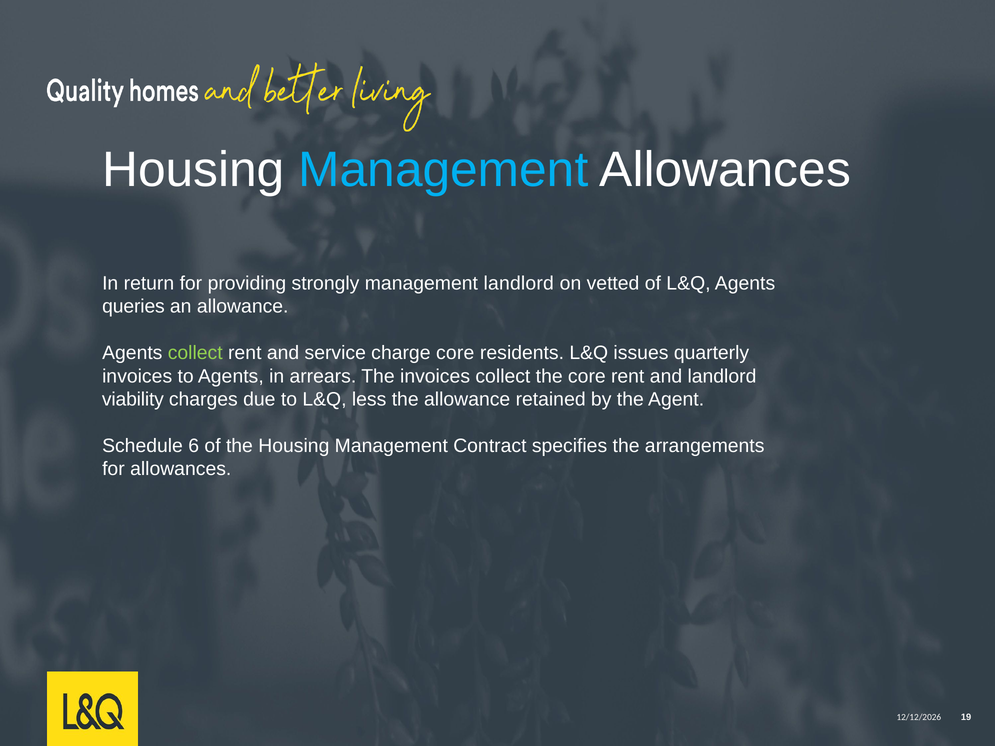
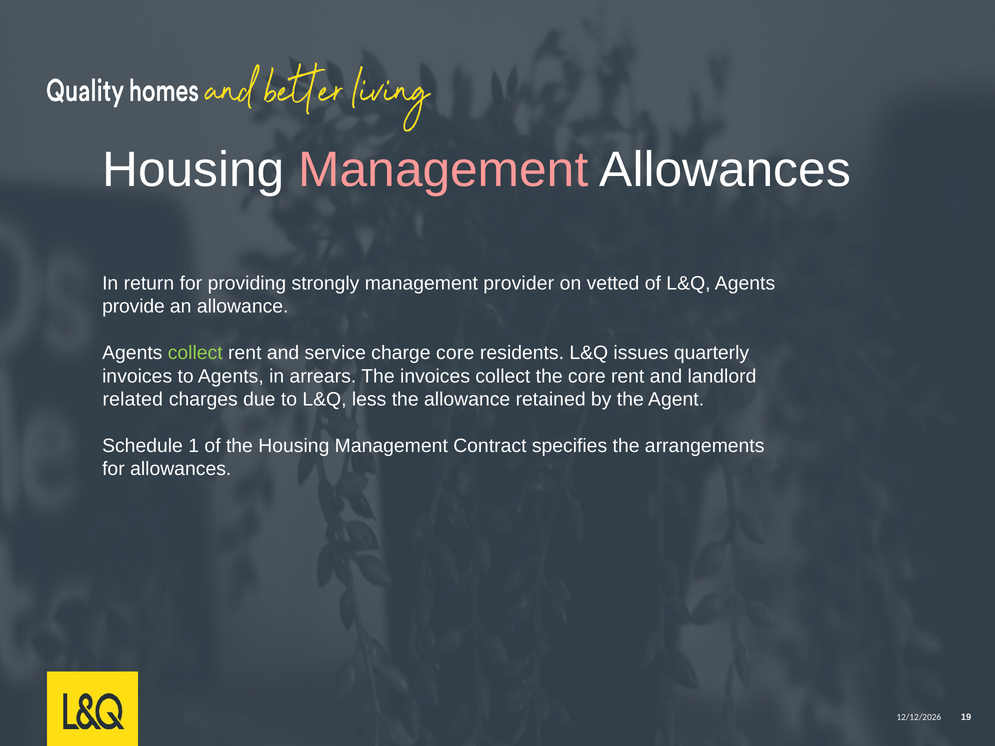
Management at (443, 170) colour: light blue -> pink
management landlord: landlord -> provider
queries: queries -> provide
viability: viability -> related
6: 6 -> 1
